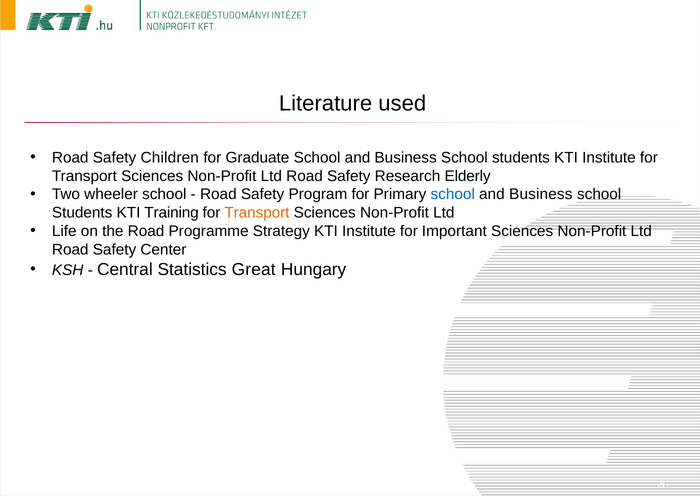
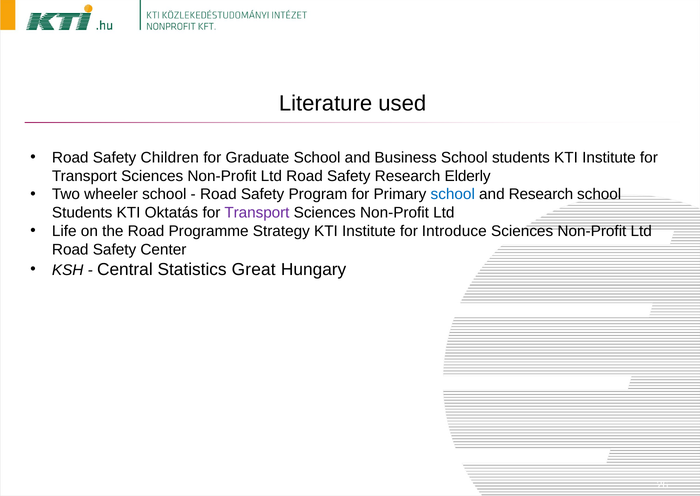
Business at (541, 194): Business -> Research
Training: Training -> Oktatás
Transport at (257, 213) colour: orange -> purple
Important: Important -> Introduce
